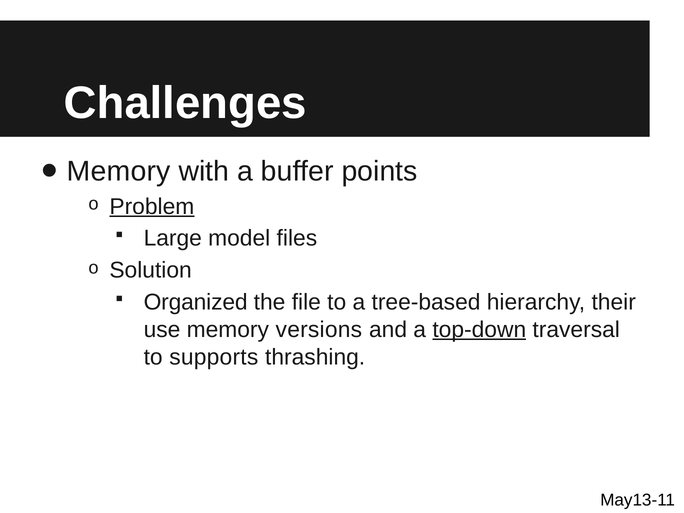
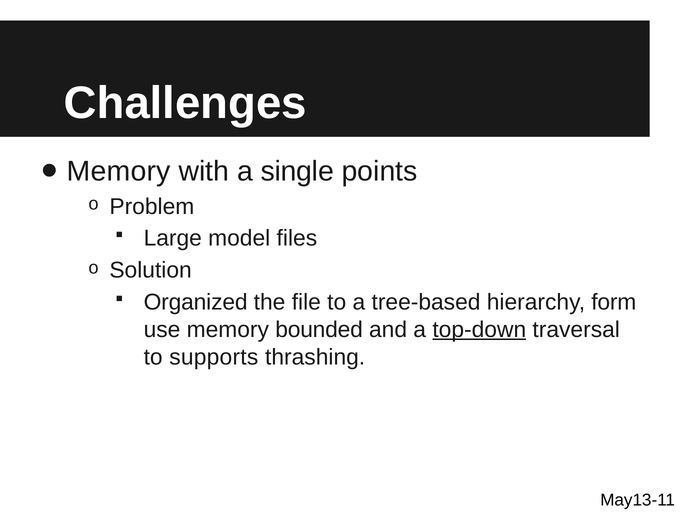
buffer: buffer -> single
Problem underline: present -> none
their: their -> form
versions: versions -> bounded
